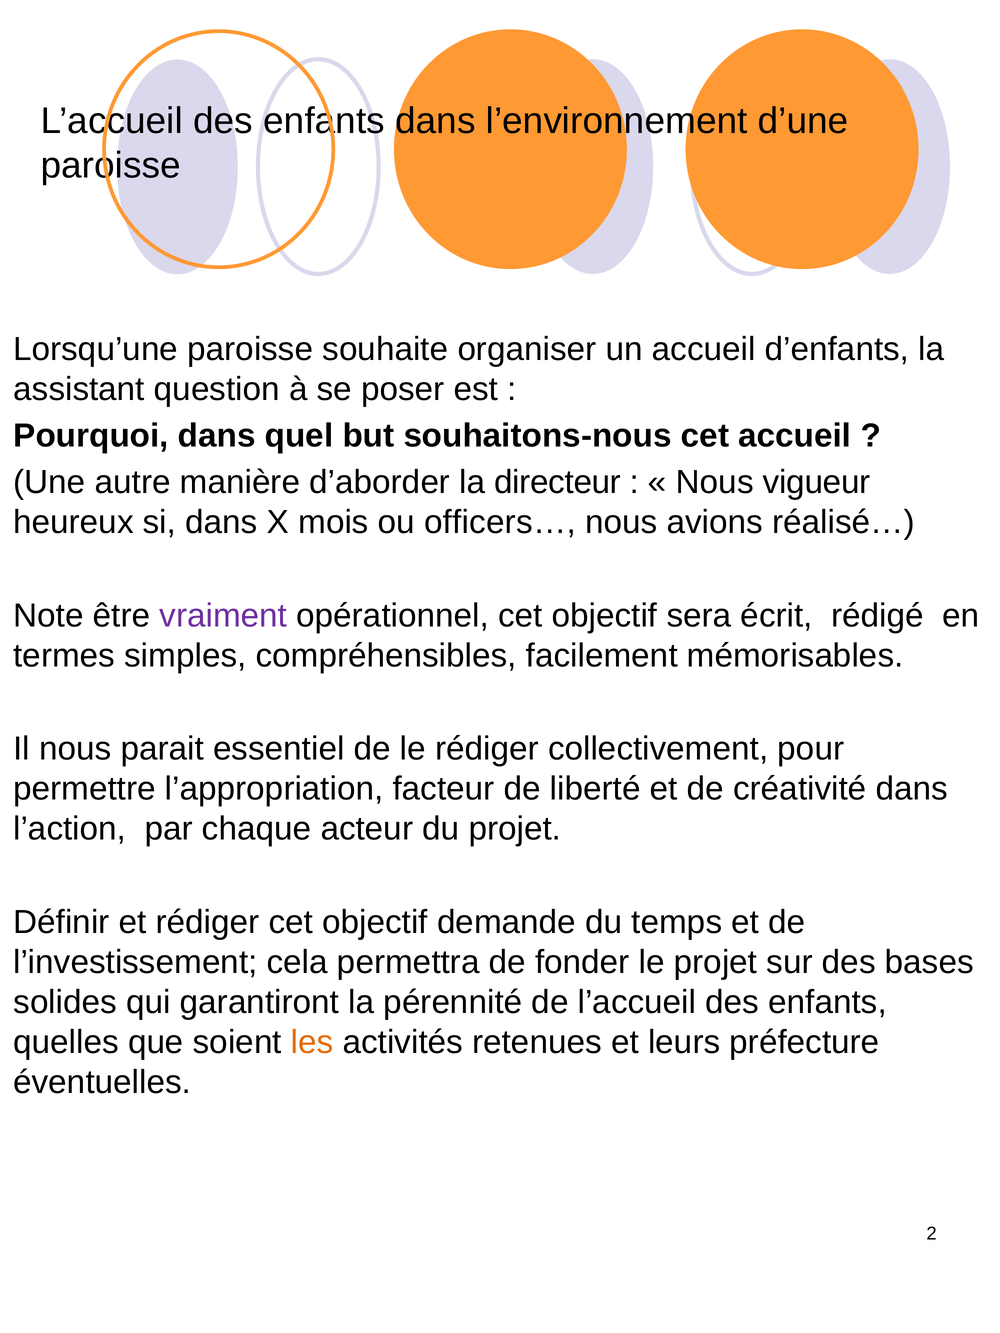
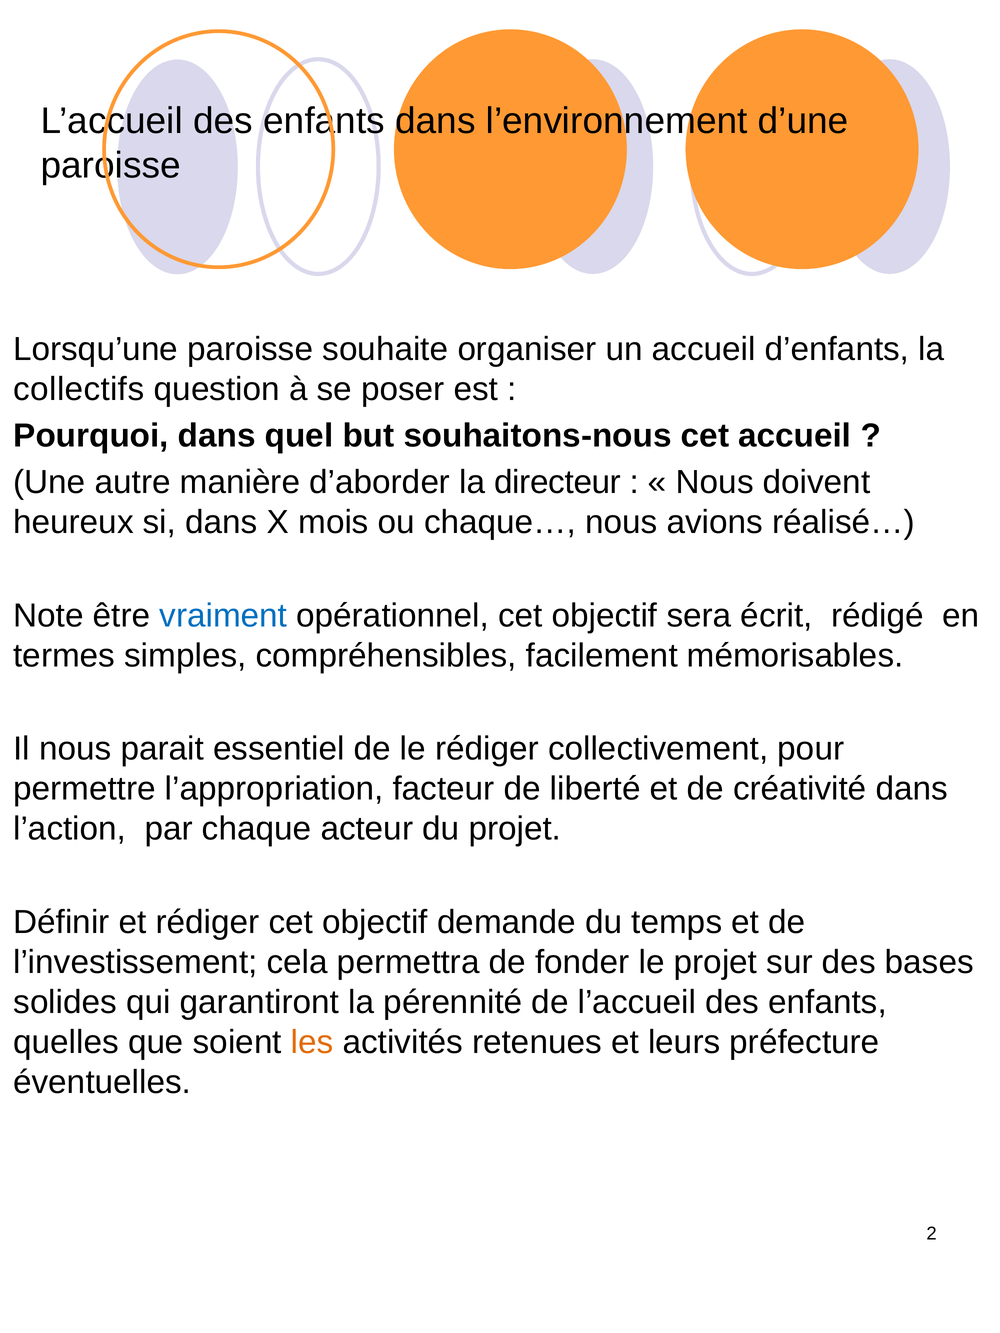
assistant: assistant -> collectifs
vigueur: vigueur -> doivent
officers…: officers… -> chaque…
vraiment colour: purple -> blue
